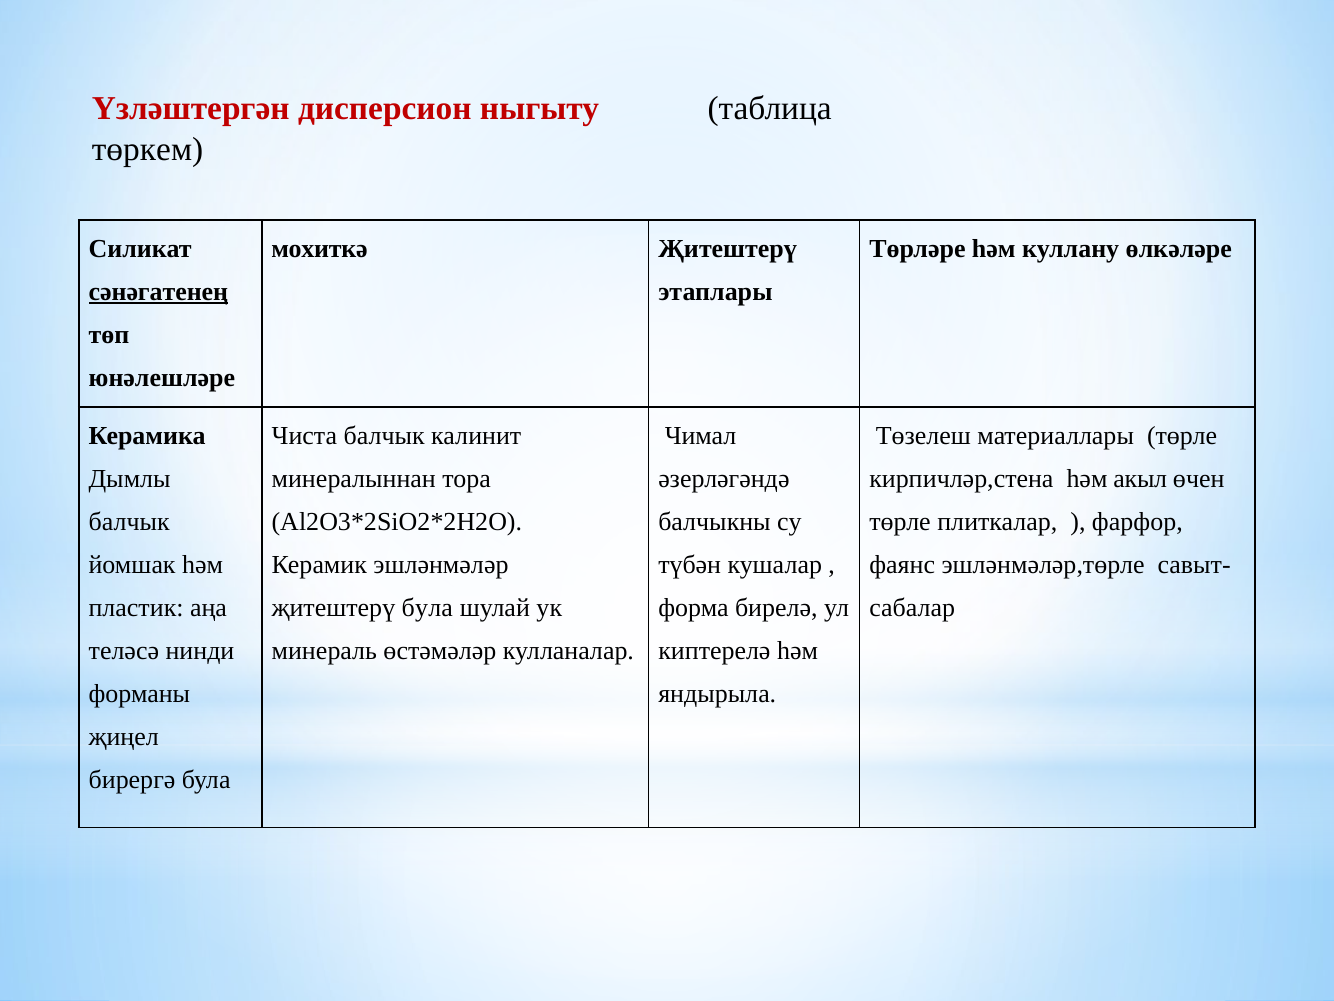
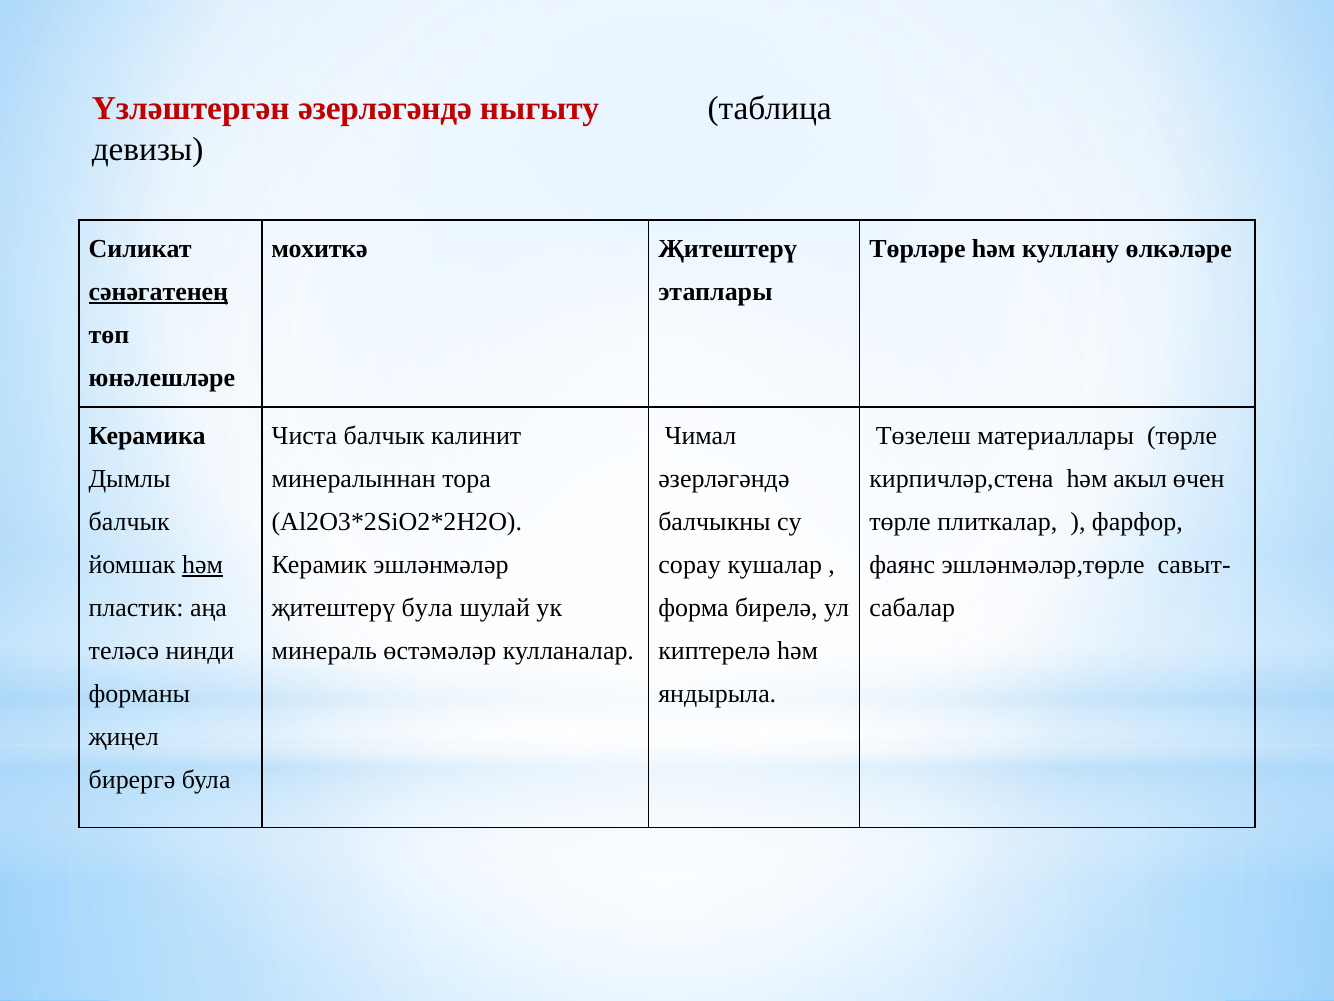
Үзләштергән дисперсион: дисперсион -> әзерләгәндә
төркем: төркем -> девизы
һәм at (203, 565) underline: none -> present
түбән: түбән -> сорау
